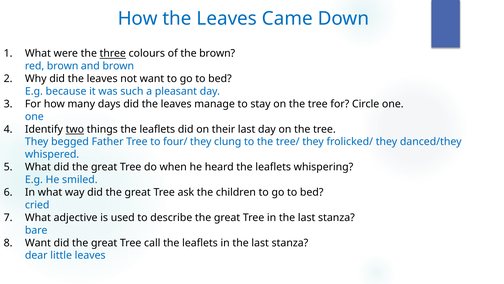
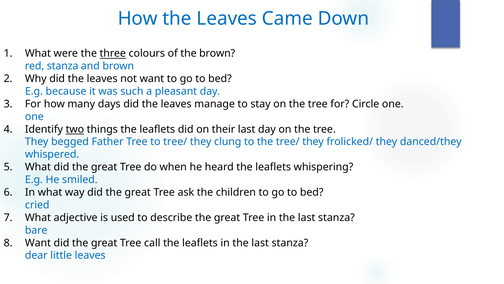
red brown: brown -> stanza
to four/: four/ -> tree/
